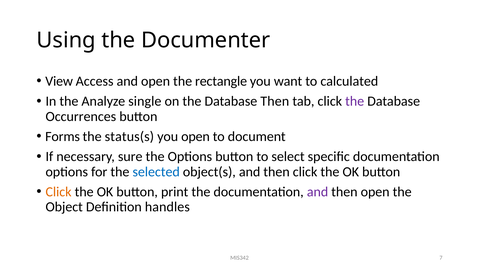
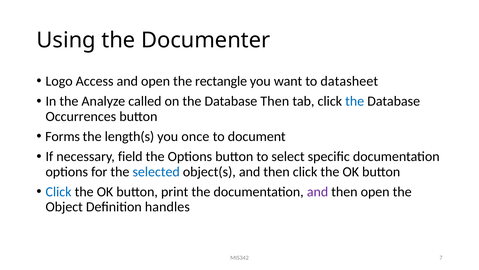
View: View -> Logo
calculated: calculated -> datasheet
single: single -> called
the at (355, 101) colour: purple -> blue
status(s: status(s -> length(s
you open: open -> once
sure: sure -> field
Click at (59, 192) colour: orange -> blue
